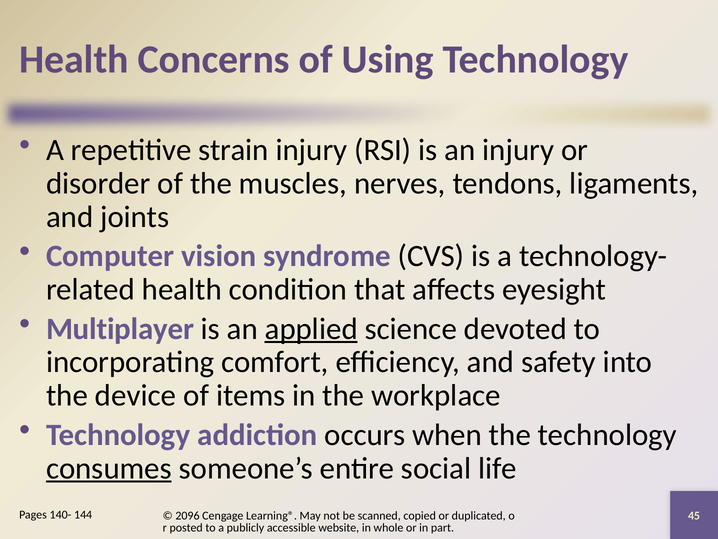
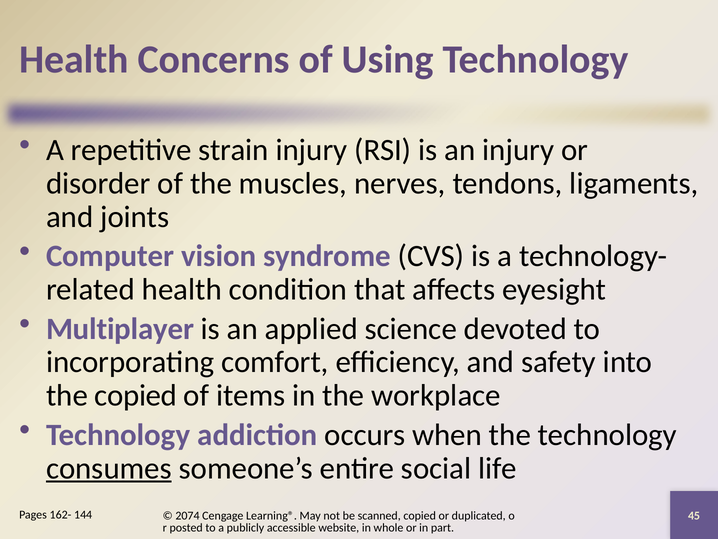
applied underline: present -> none
the device: device -> copied
140-: 140- -> 162-
2096: 2096 -> 2074
